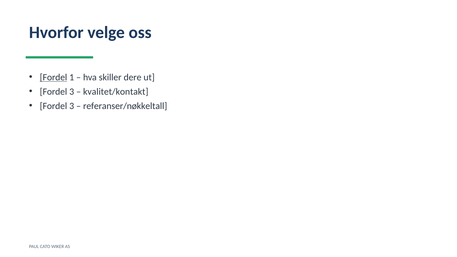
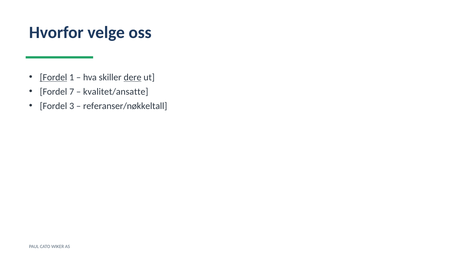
dere underline: none -> present
3 at (72, 92): 3 -> 7
kvalitet/kontakt: kvalitet/kontakt -> kvalitet/ansatte
